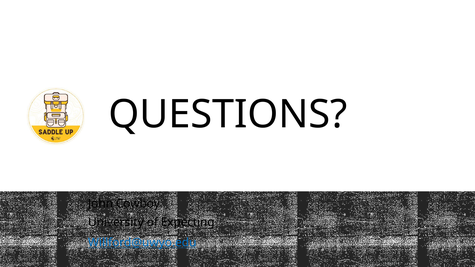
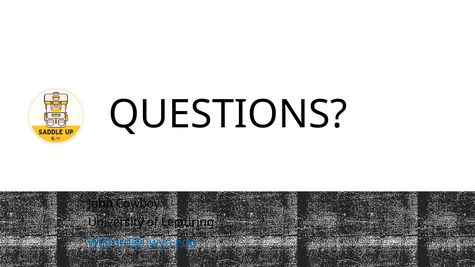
Expecting: Expecting -> Lecturing
